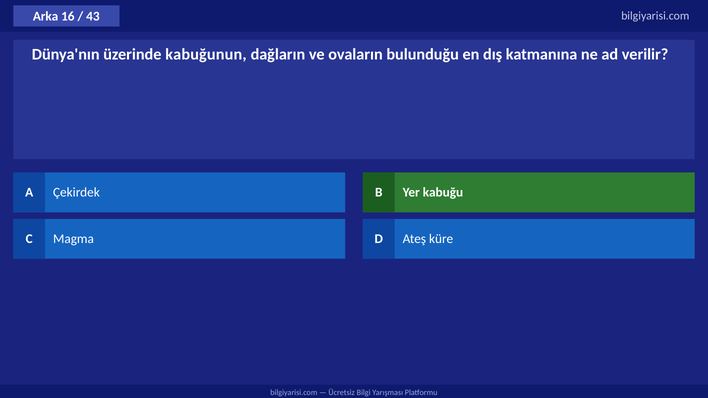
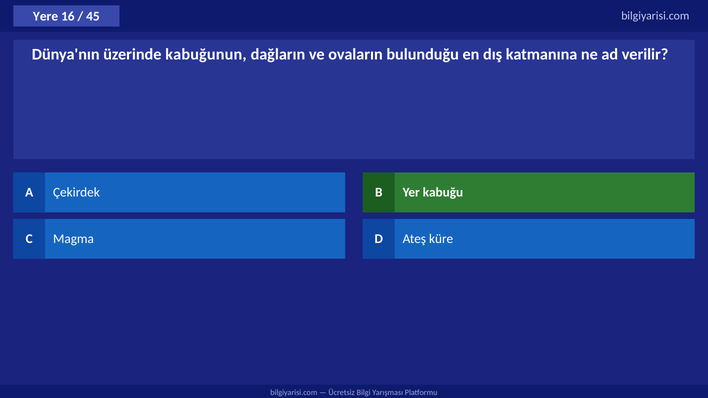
Arka: Arka -> Yere
43: 43 -> 45
